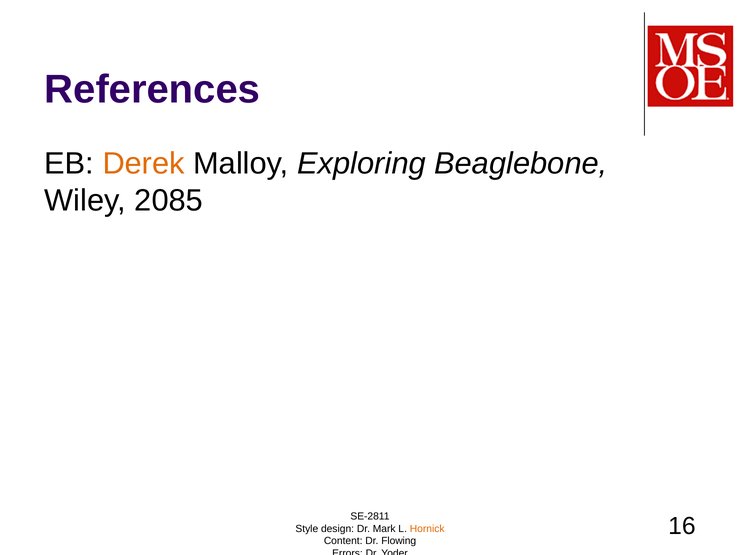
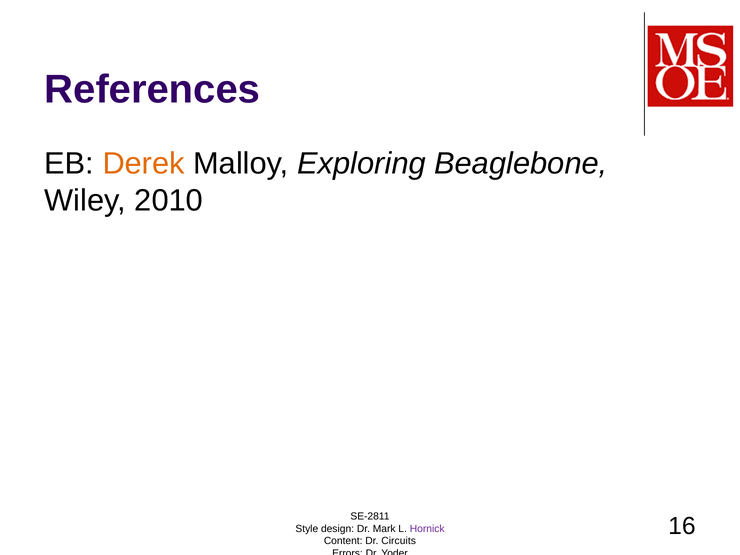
2085: 2085 -> 2010
Hornick colour: orange -> purple
Flowing: Flowing -> Circuits
